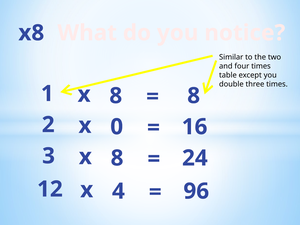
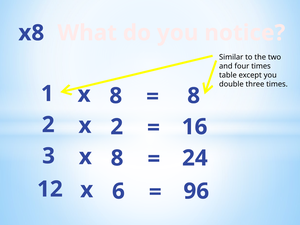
x 0: 0 -> 2
4: 4 -> 6
